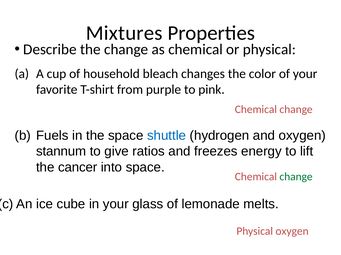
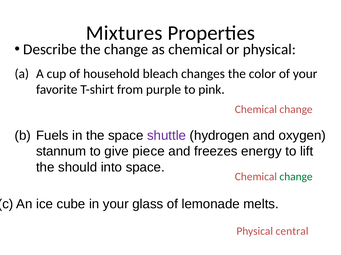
shuttle colour: blue -> purple
ratios: ratios -> piece
cancer: cancer -> should
Physical oxygen: oxygen -> central
